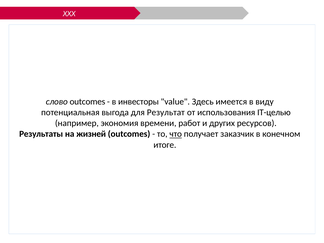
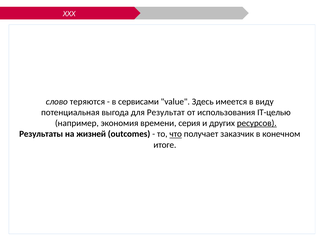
слово outcomes: outcomes -> теряются
инвесторы: инвесторы -> сервисами
работ: работ -> серия
ресурсов underline: none -> present
